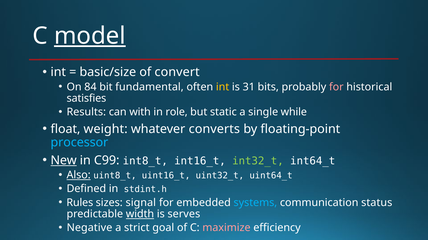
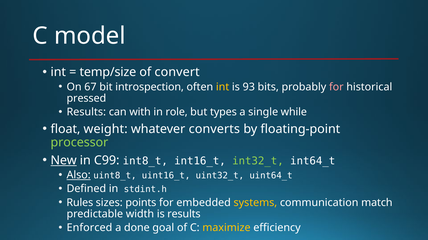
model underline: present -> none
basic/size: basic/size -> temp/size
84: 84 -> 67
fundamental: fundamental -> introspection
31: 31 -> 93
satisfies: satisfies -> pressed
static: static -> types
processor colour: light blue -> light green
signal: signal -> points
systems colour: light blue -> yellow
status: status -> match
width underline: present -> none
is serves: serves -> results
Negative: Negative -> Enforced
strict: strict -> done
maximize colour: pink -> yellow
